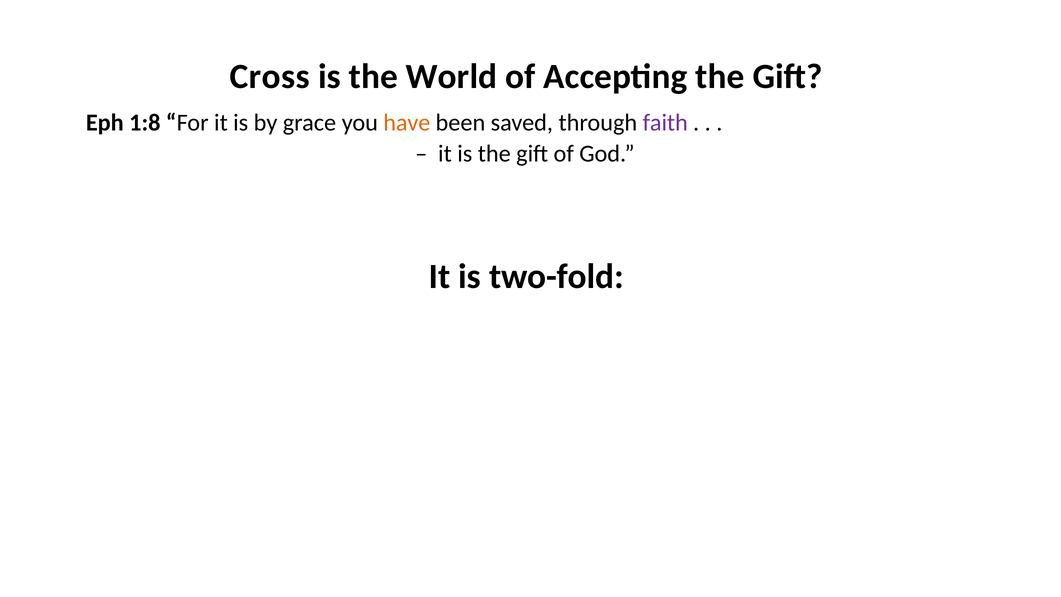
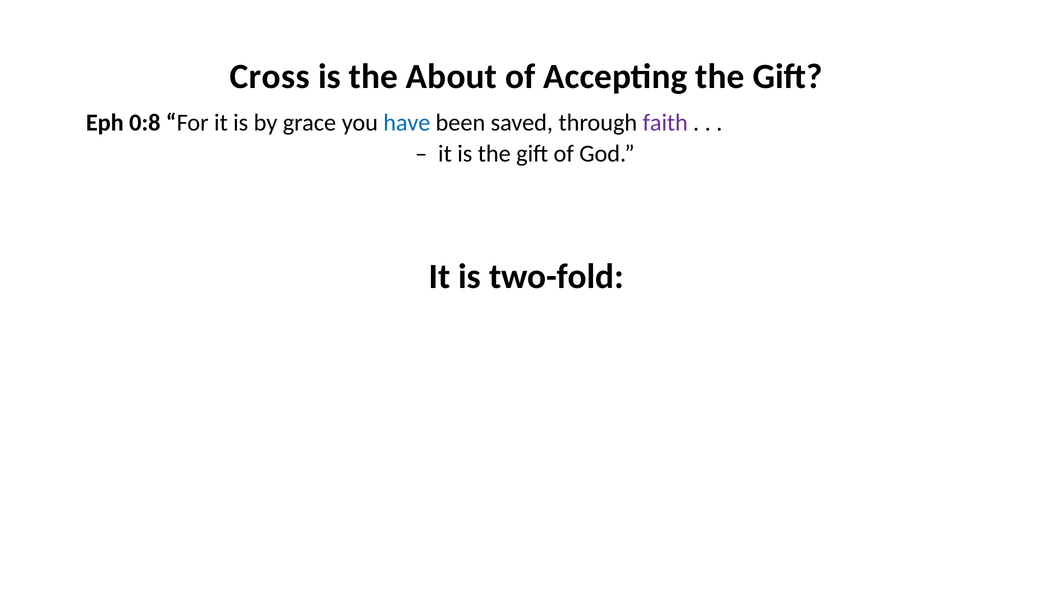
World: World -> About
1:8: 1:8 -> 0:8
have colour: orange -> blue
